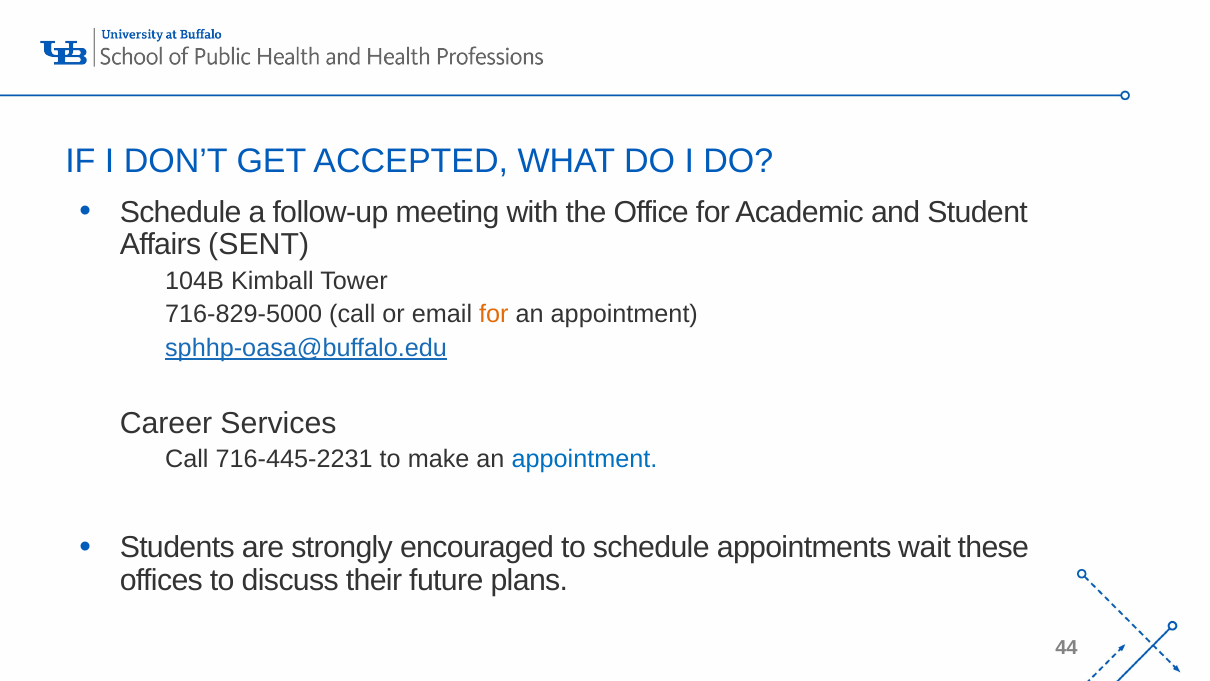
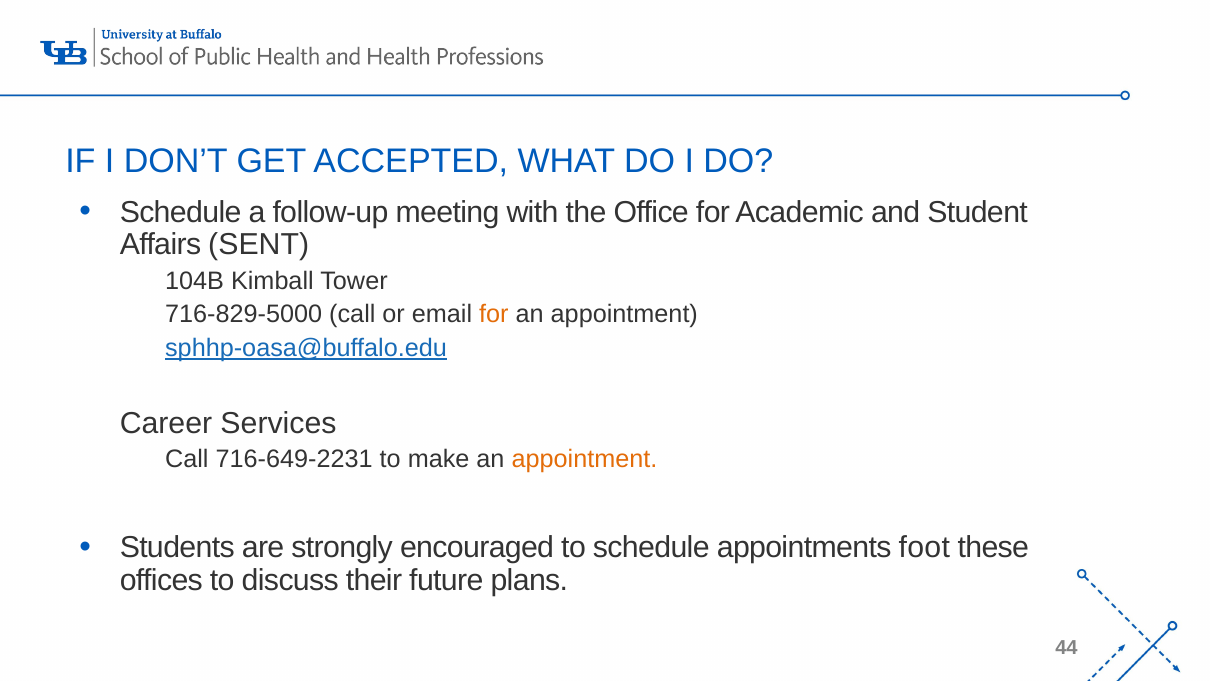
716-445-2231: 716-445-2231 -> 716-649-2231
appointment at (584, 459) colour: blue -> orange
wait: wait -> foot
